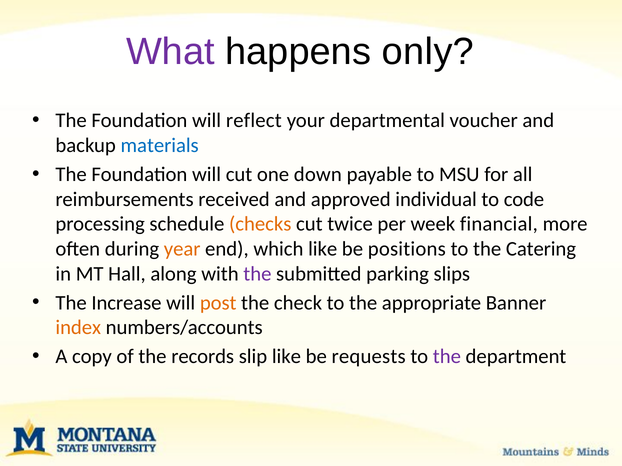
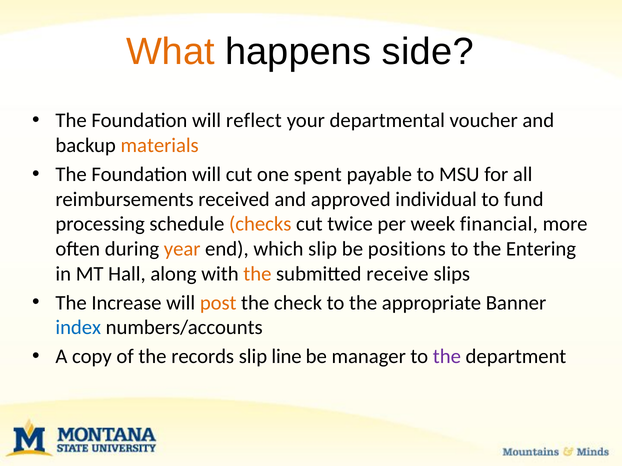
What colour: purple -> orange
only: only -> side
materials colour: blue -> orange
down: down -> spent
code: code -> fund
which like: like -> slip
Catering: Catering -> Entering
the at (257, 274) colour: purple -> orange
parking: parking -> receive
index colour: orange -> blue
slip like: like -> line
requests: requests -> manager
